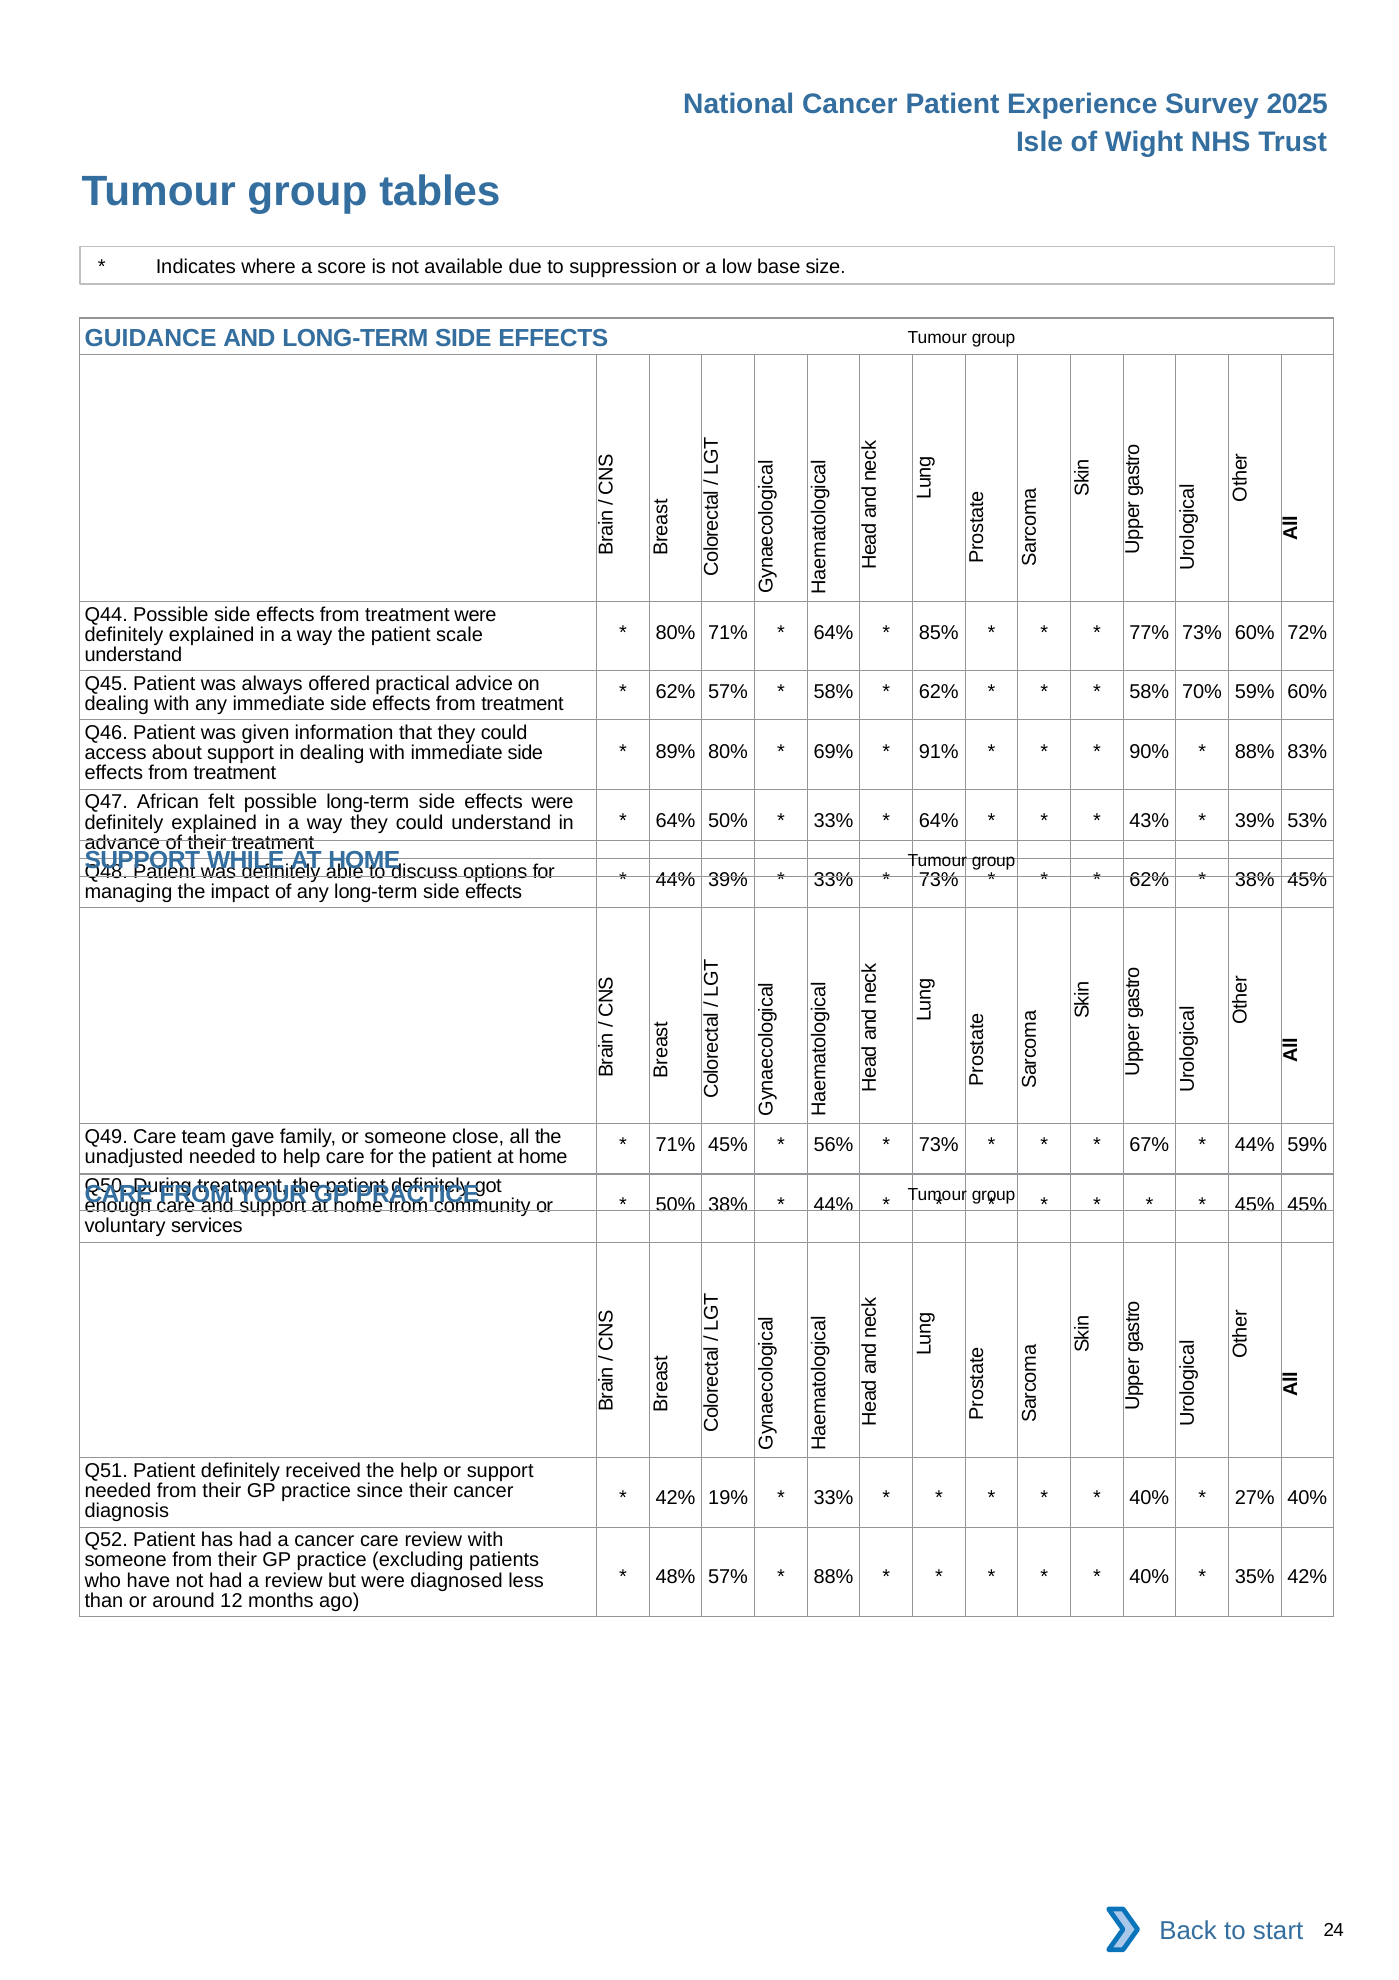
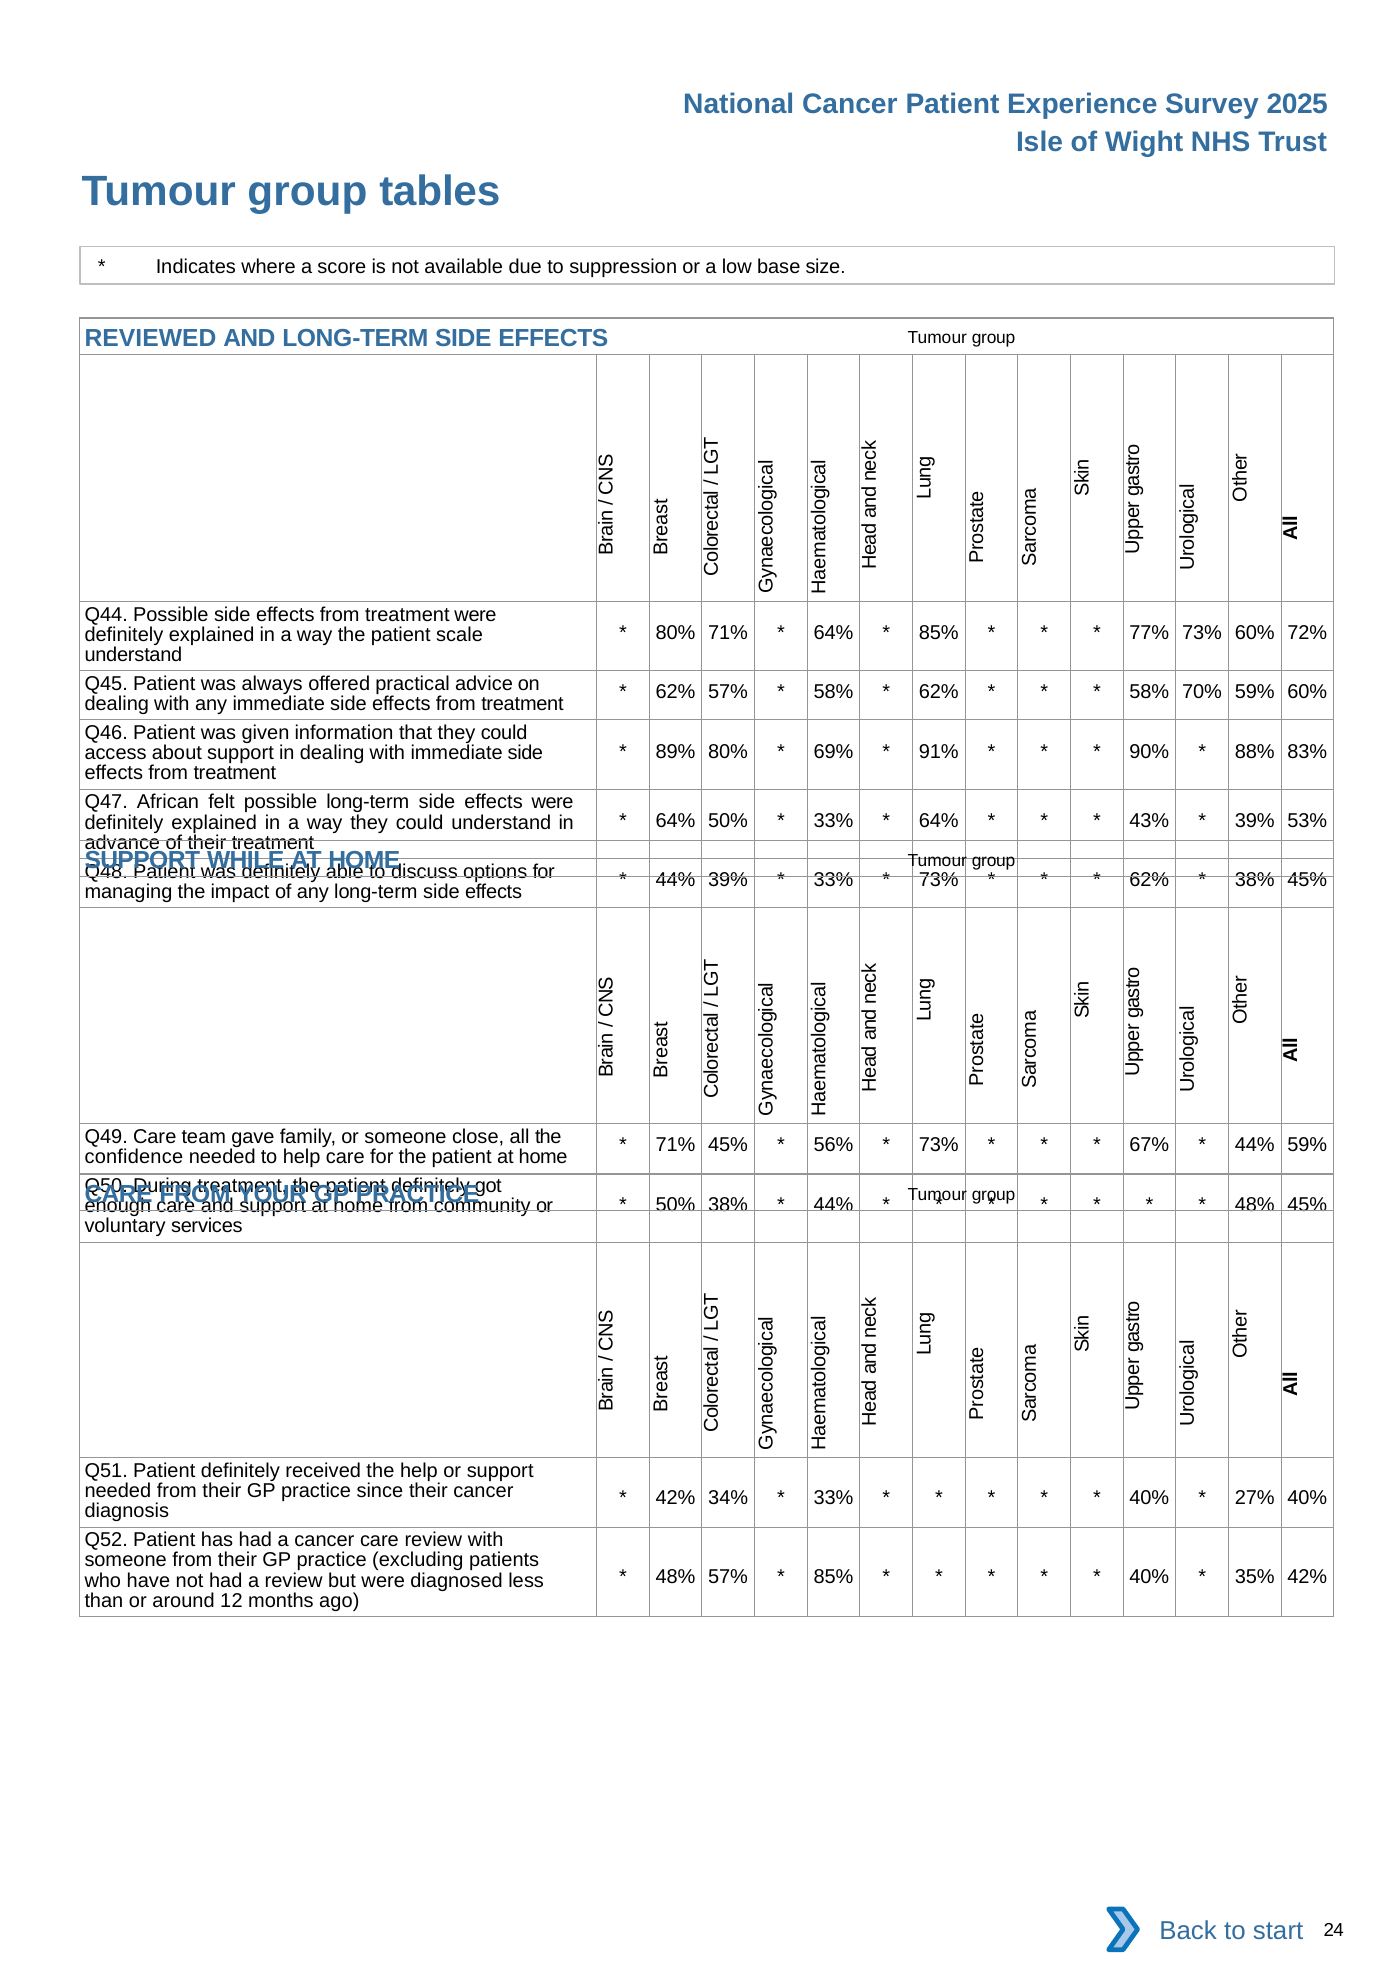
GUIDANCE: GUIDANCE -> REVIEWED
unadjusted: unadjusted -> confidence
45% at (1255, 1204): 45% -> 48%
19%: 19% -> 34%
88% at (833, 1577): 88% -> 85%
